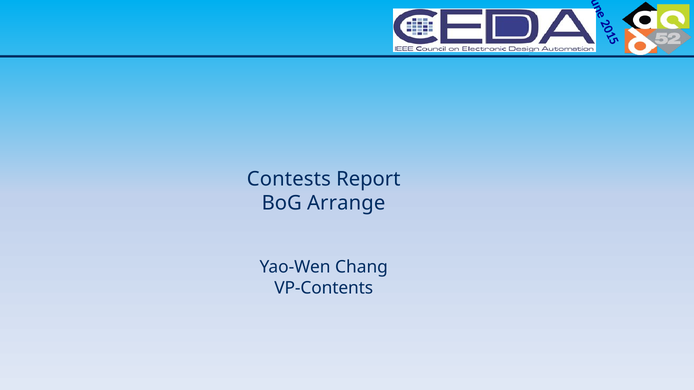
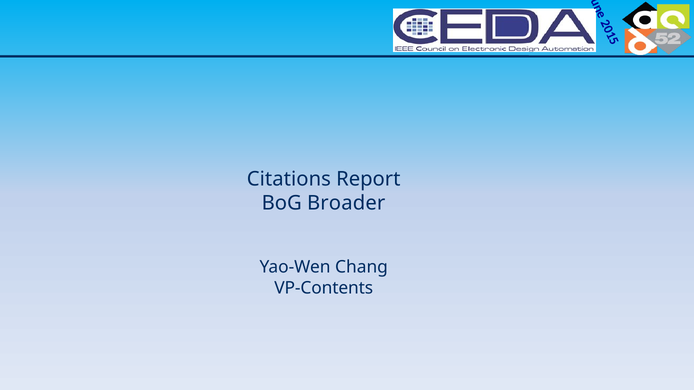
Contests: Contests -> Citations
Arrange: Arrange -> Broader
